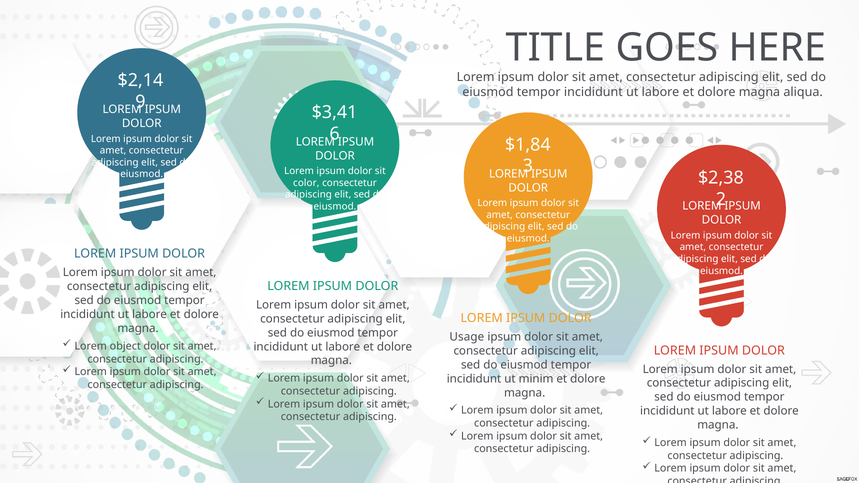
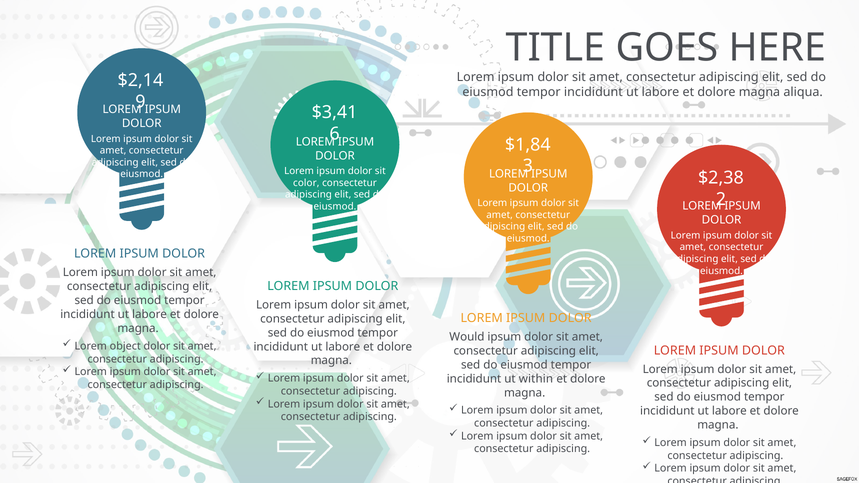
Usage: Usage -> Would
minim: minim -> within
